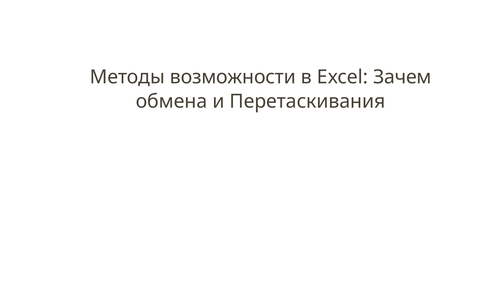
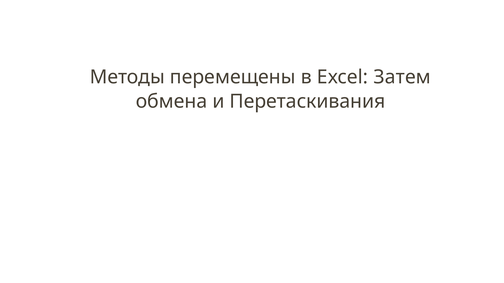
возможности: возможности -> перемещены
Зачем: Зачем -> Затем
